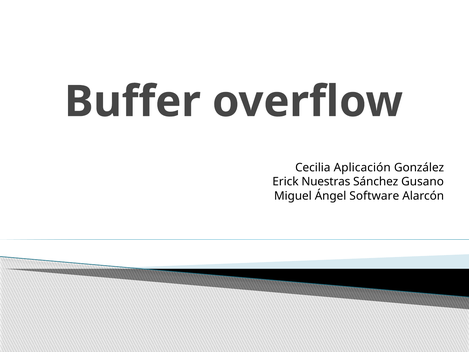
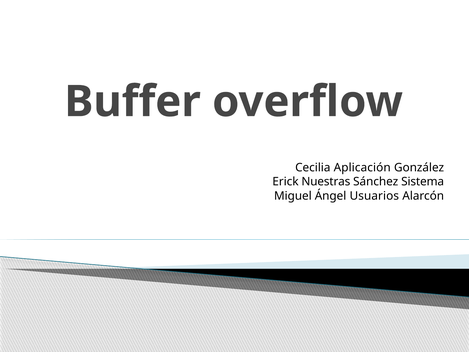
Gusano: Gusano -> Sistema
Software: Software -> Usuarios
